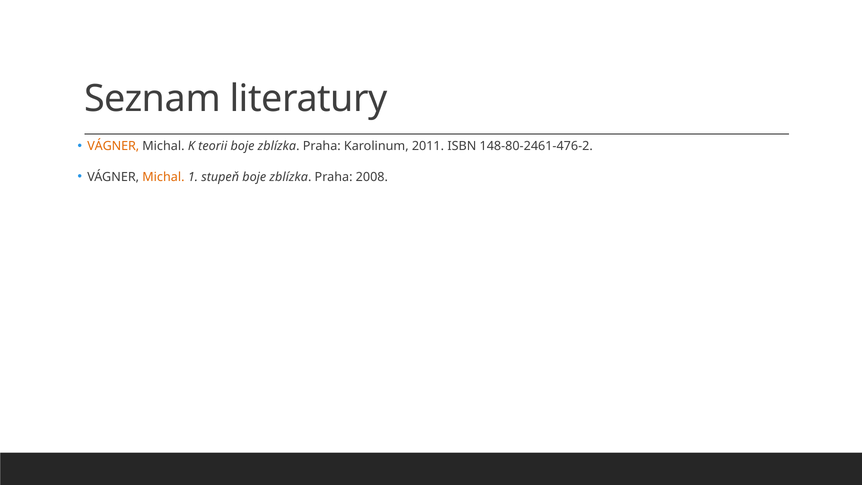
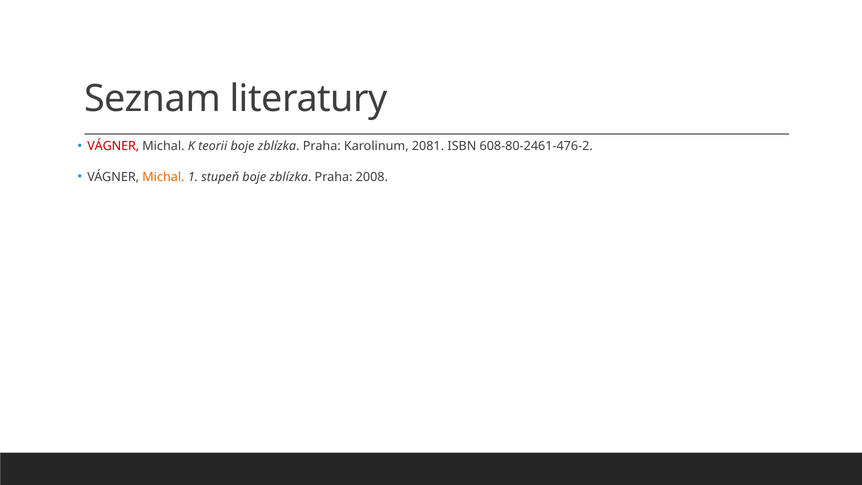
VÁGNER at (113, 146) colour: orange -> red
2011: 2011 -> 2081
148-80-2461-476-2: 148-80-2461-476-2 -> 608-80-2461-476-2
